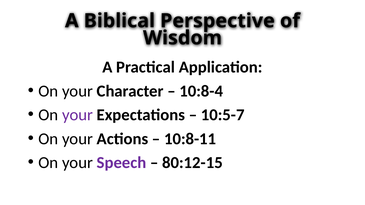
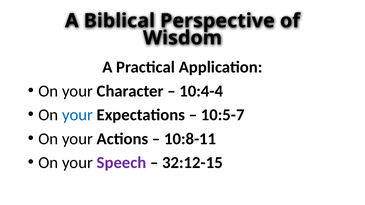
10:8-4: 10:8-4 -> 10:4-4
your at (77, 115) colour: purple -> blue
80:12-15: 80:12-15 -> 32:12-15
